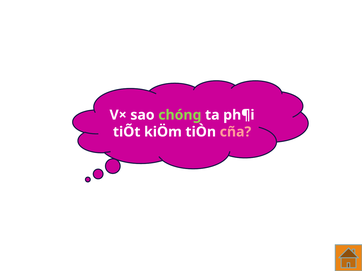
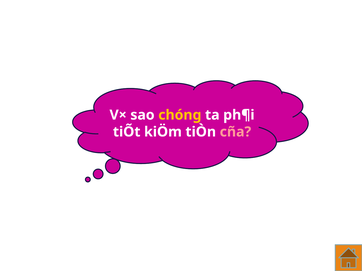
chóng colour: light green -> yellow
